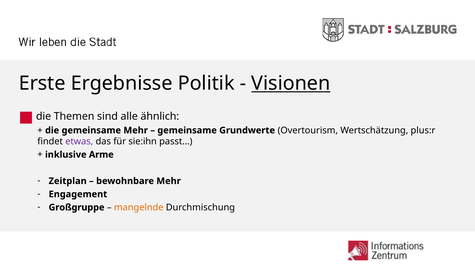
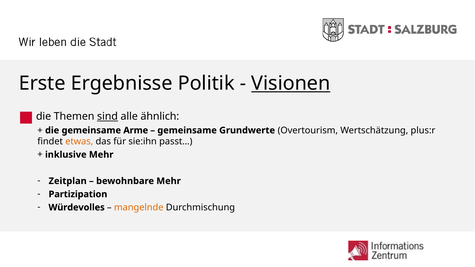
sind underline: none -> present
gemeinsame Mehr: Mehr -> Arme
etwas colour: purple -> orange
inklusive Arme: Arme -> Mehr
Engagement: Engagement -> Partizipation
Großgruppe: Großgruppe -> Würdevolles
